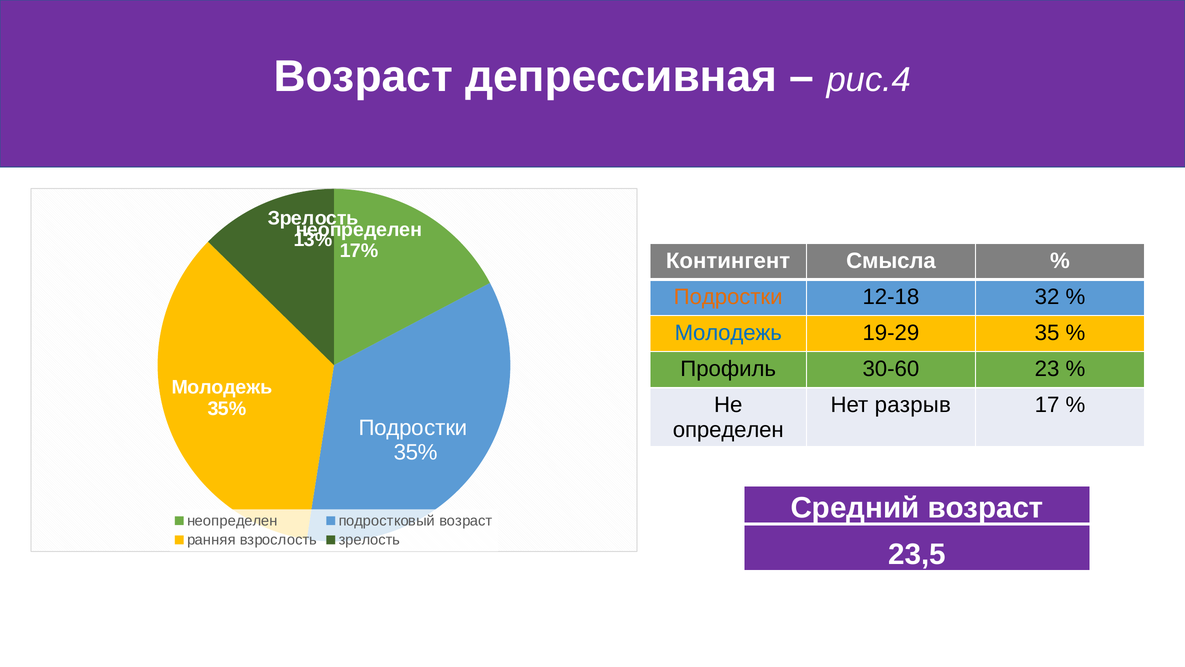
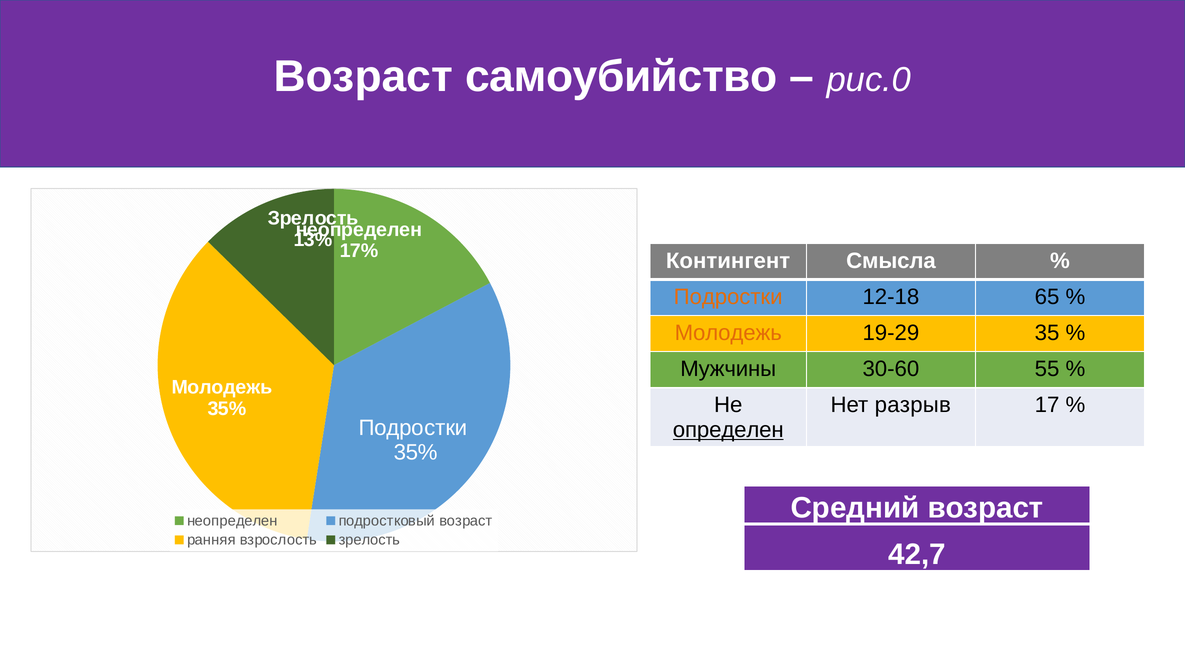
депрессивная: депрессивная -> самоубийство
рис.4: рис.4 -> рис.0
32: 32 -> 65
Молодежь at (728, 333) colour: blue -> orange
Профиль: Профиль -> Мужчины
23: 23 -> 55
определен underline: none -> present
23,5: 23,5 -> 42,7
